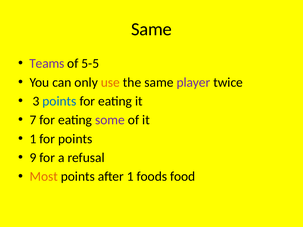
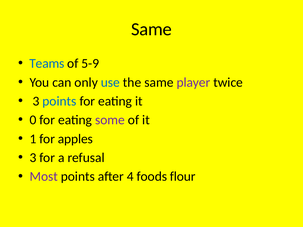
Teams colour: purple -> blue
5-5: 5-5 -> 5-9
use colour: orange -> blue
7: 7 -> 0
for points: points -> apples
9 at (33, 158): 9 -> 3
Most colour: orange -> purple
after 1: 1 -> 4
food: food -> flour
